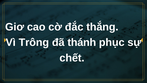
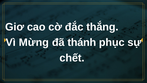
Trông: Trông -> Mừng
